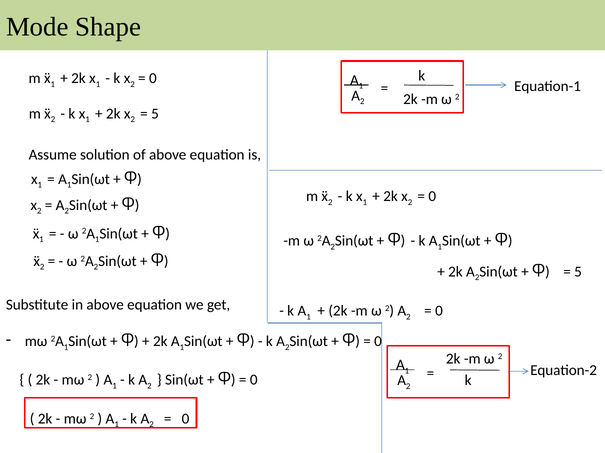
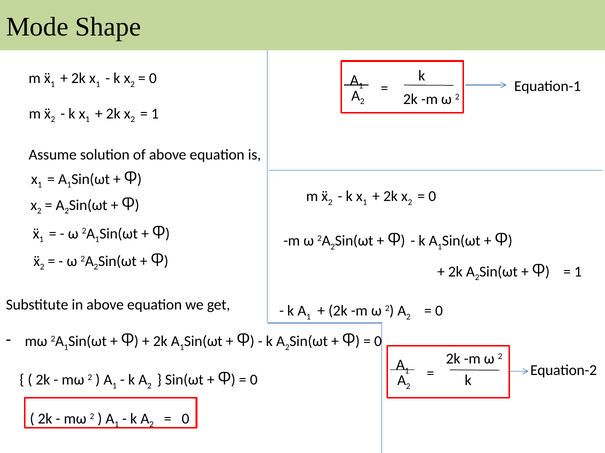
5 at (155, 114): 5 -> 1
5 at (578, 272): 5 -> 1
